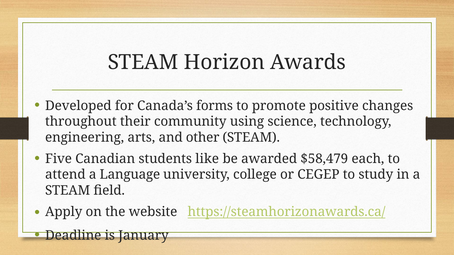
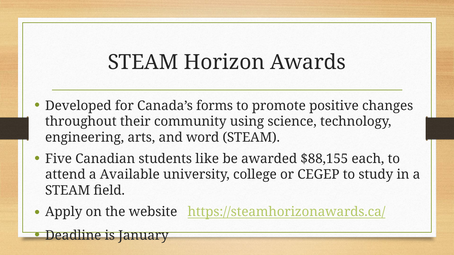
other: other -> word
$58,479: $58,479 -> $88,155
Language: Language -> Available
